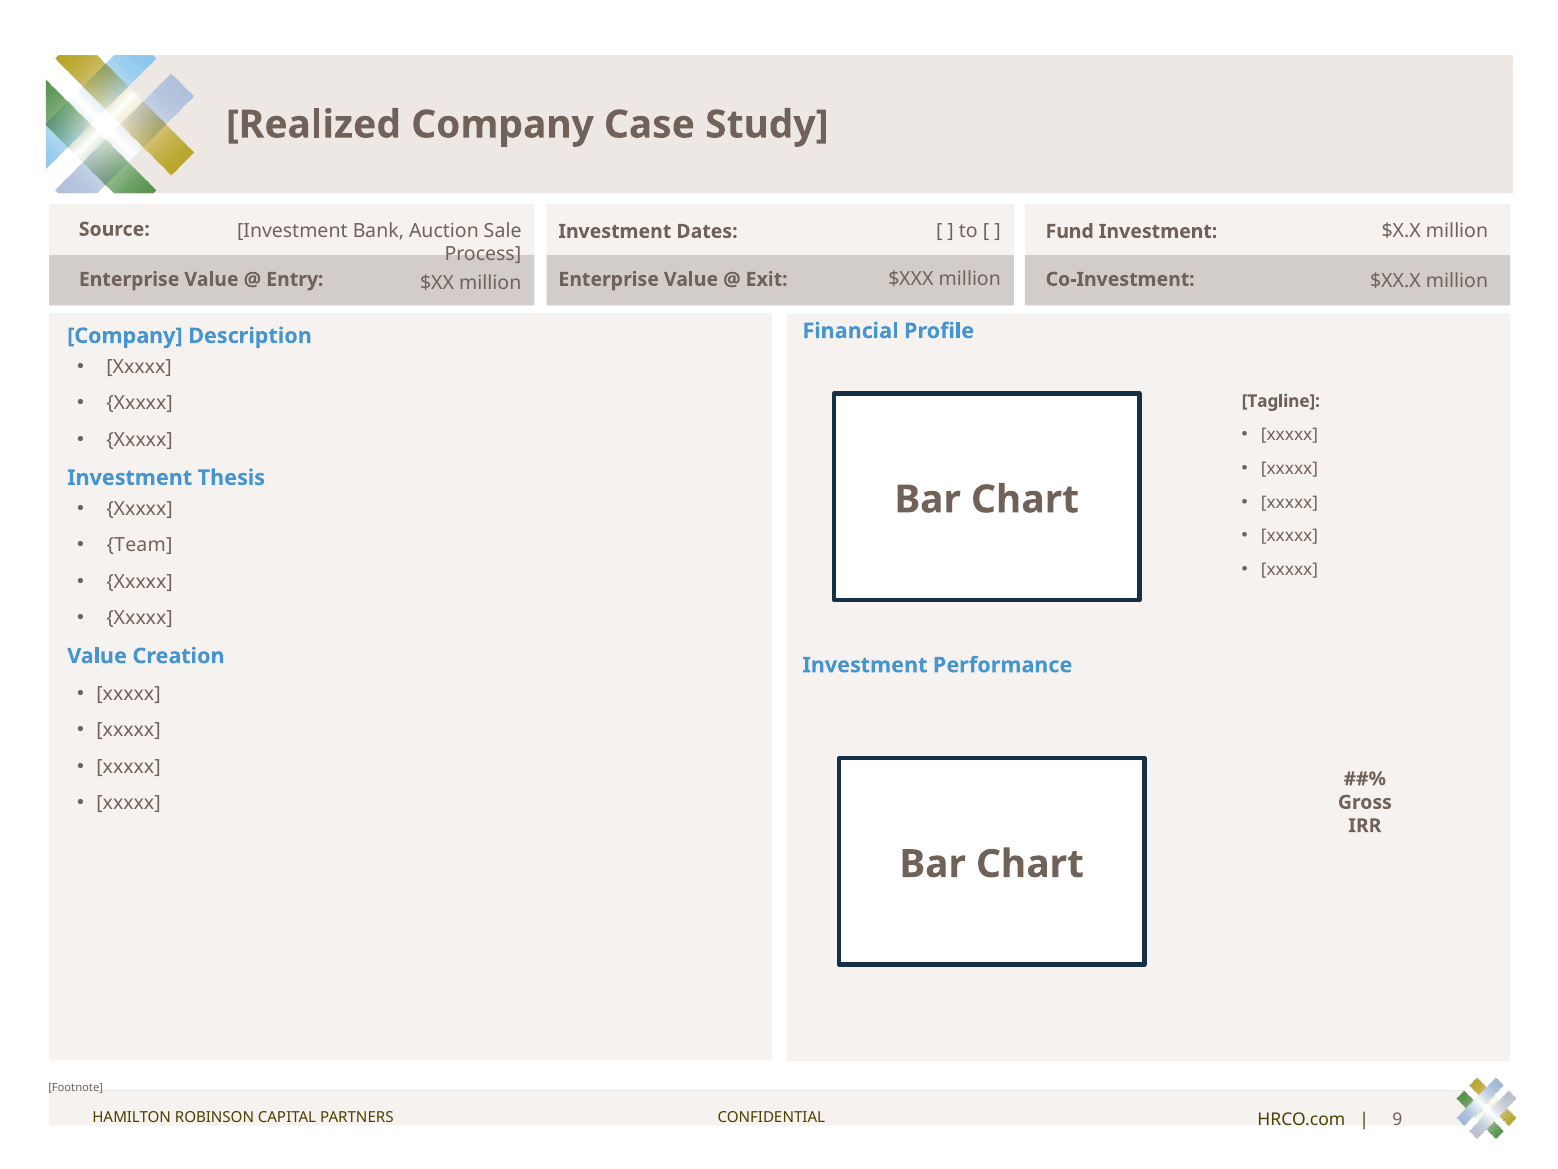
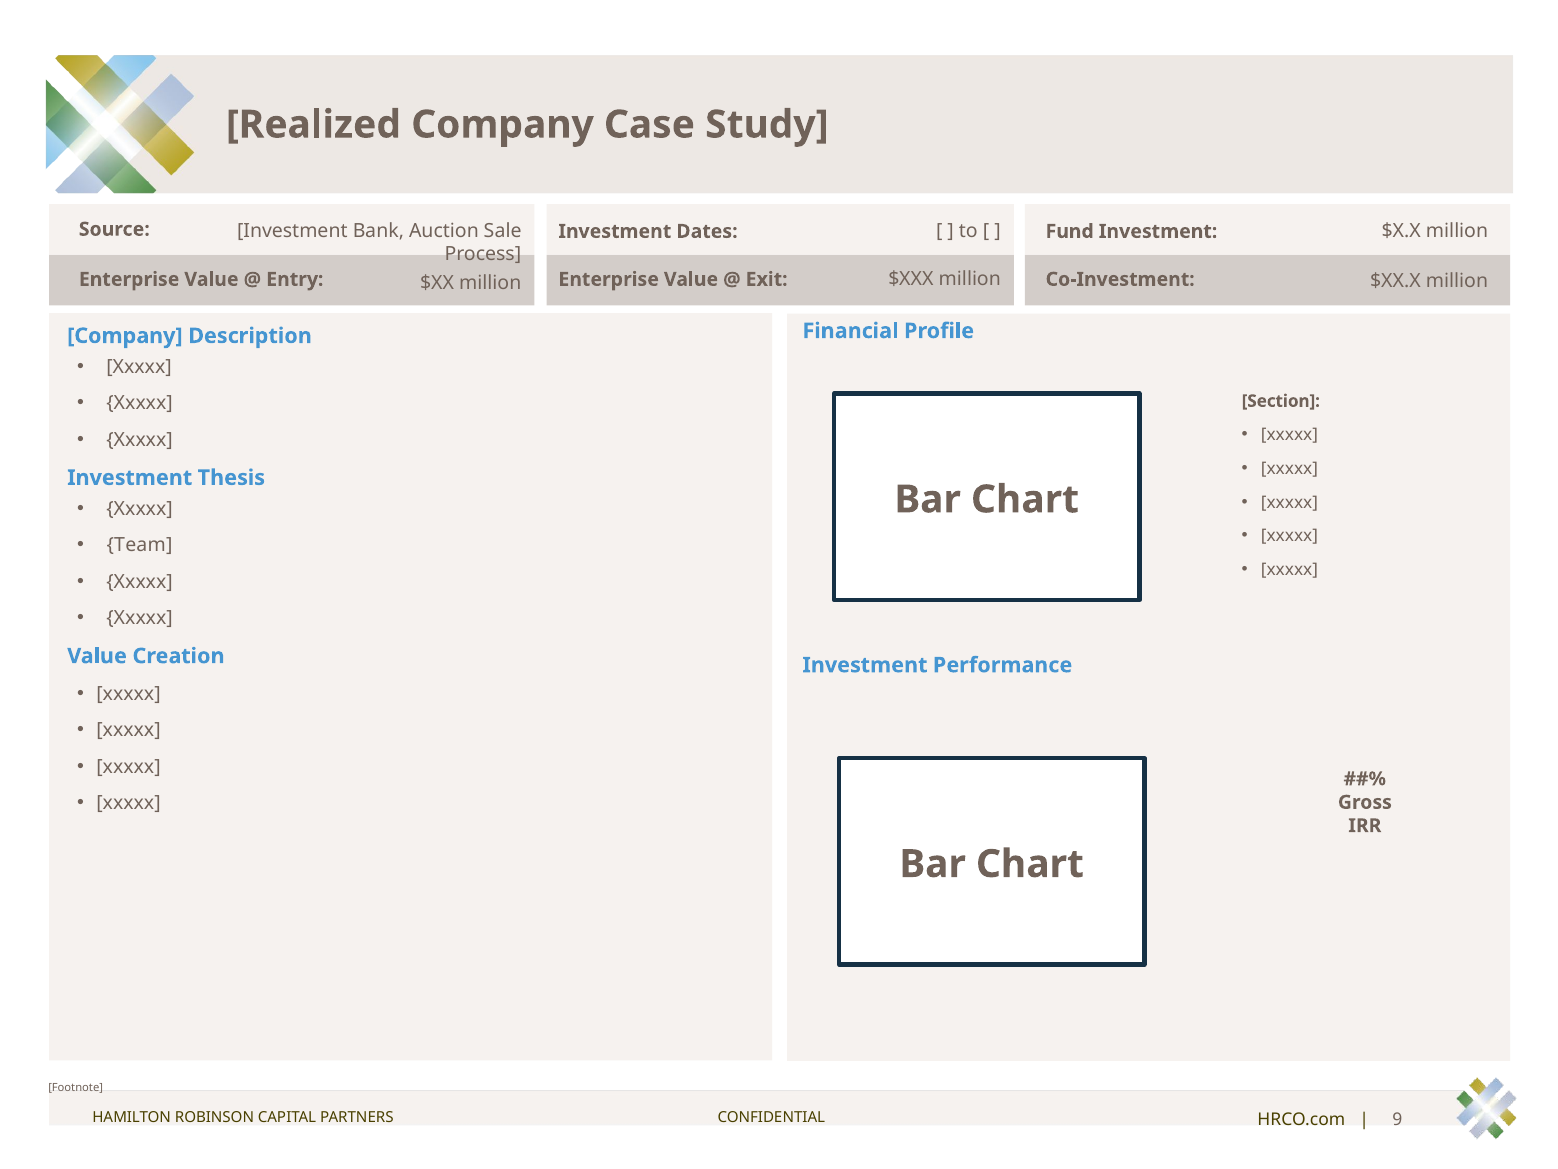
Tagline: Tagline -> Section
